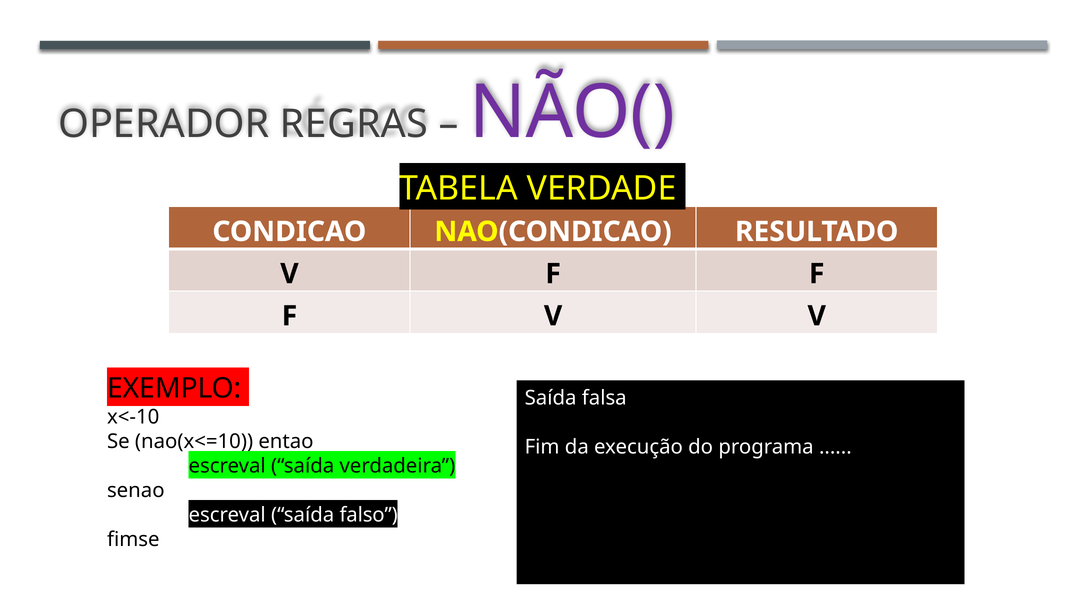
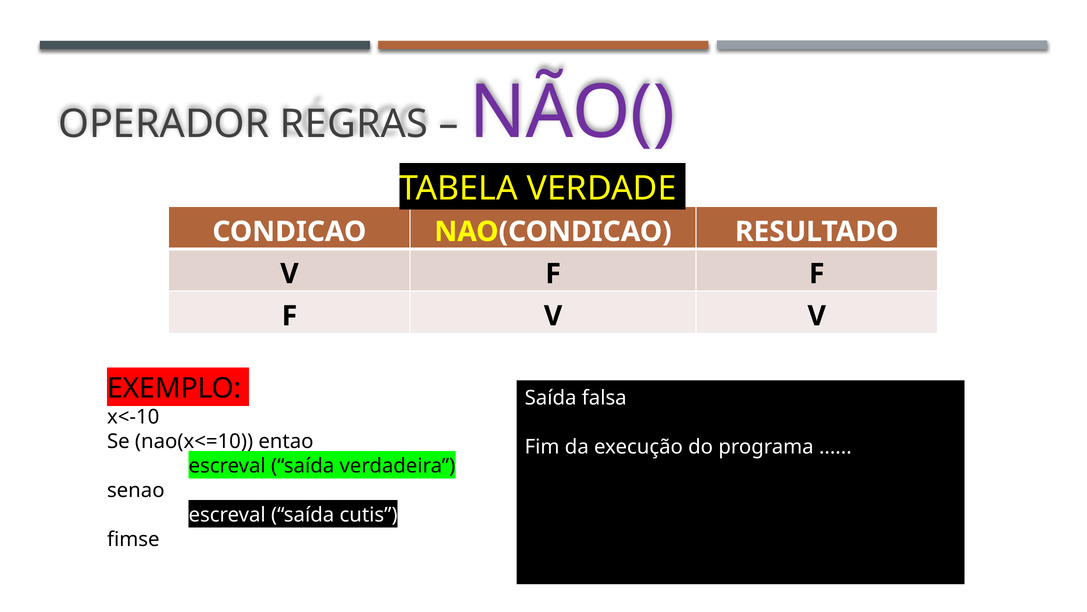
falso: falso -> cutis
